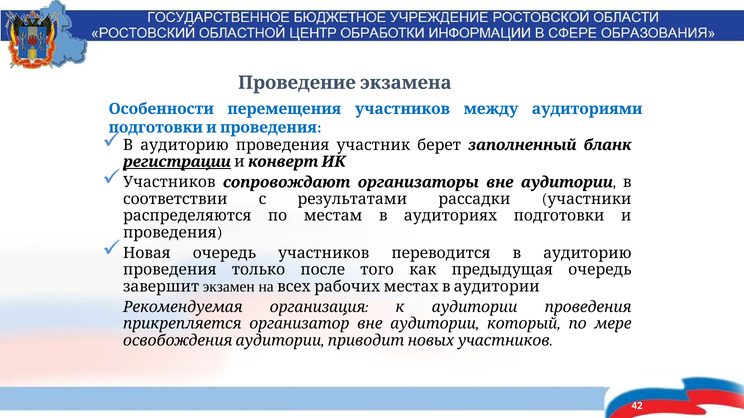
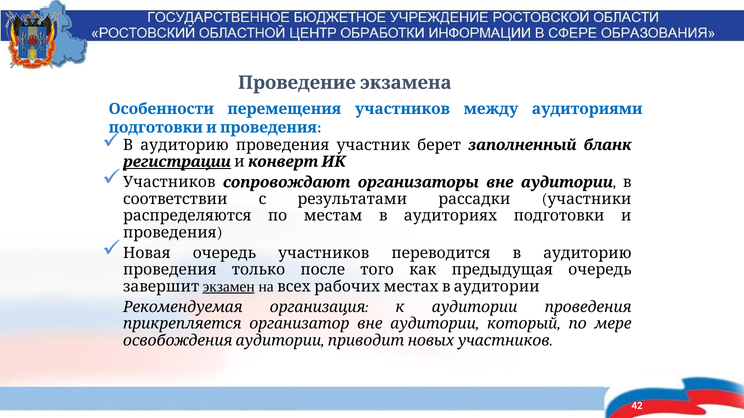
экзамен underline: none -> present
